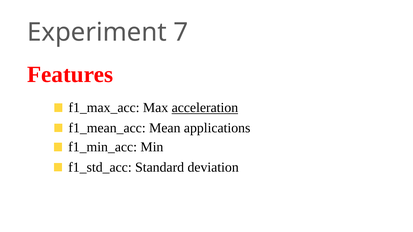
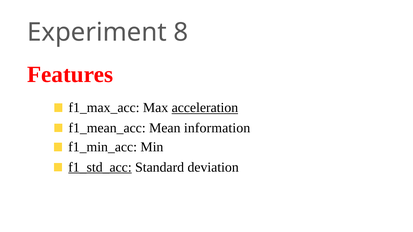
7: 7 -> 8
applications: applications -> information
f1_std_acc underline: none -> present
